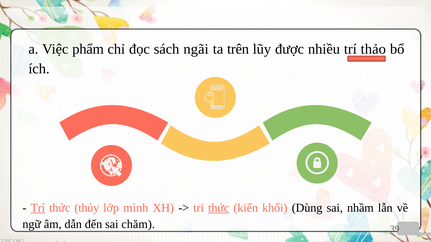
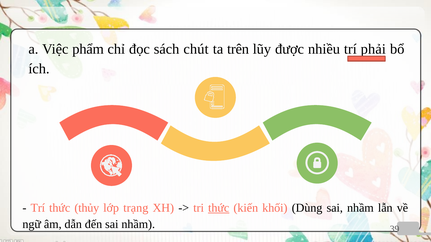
ngãi: ngãi -> chút
thảo: thảo -> phải
Trí at (38, 208) underline: present -> none
mình: mình -> trạng
đến sai chăm: chăm -> nhầm
